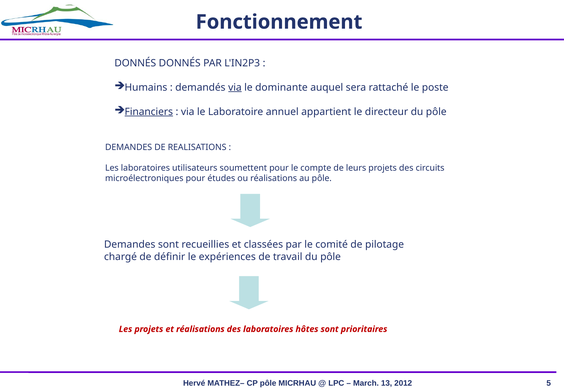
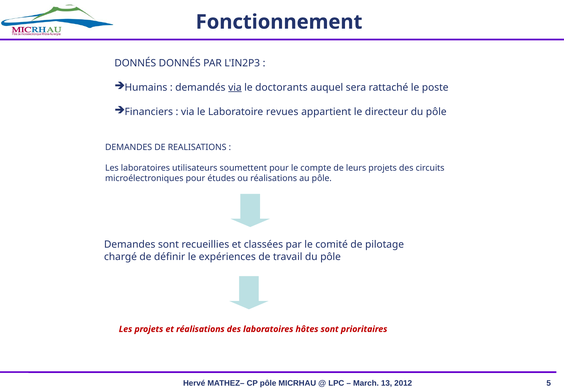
dominante: dominante -> doctorants
Financiers underline: present -> none
annuel: annuel -> revues
